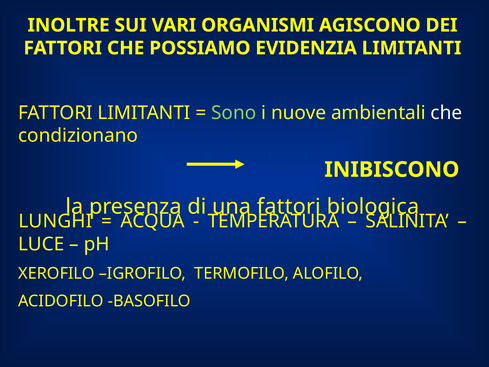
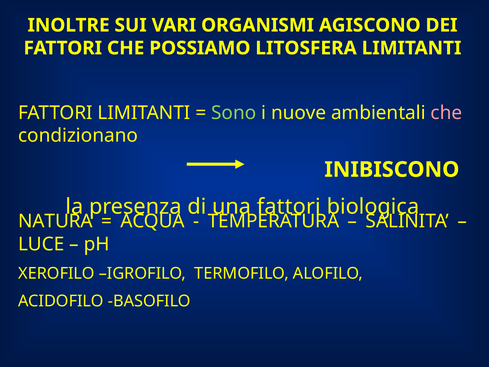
EVIDENZIA: EVIDENZIA -> LITOSFERA
che at (446, 113) colour: white -> pink
LUNGHI: LUNGHI -> NATURA
